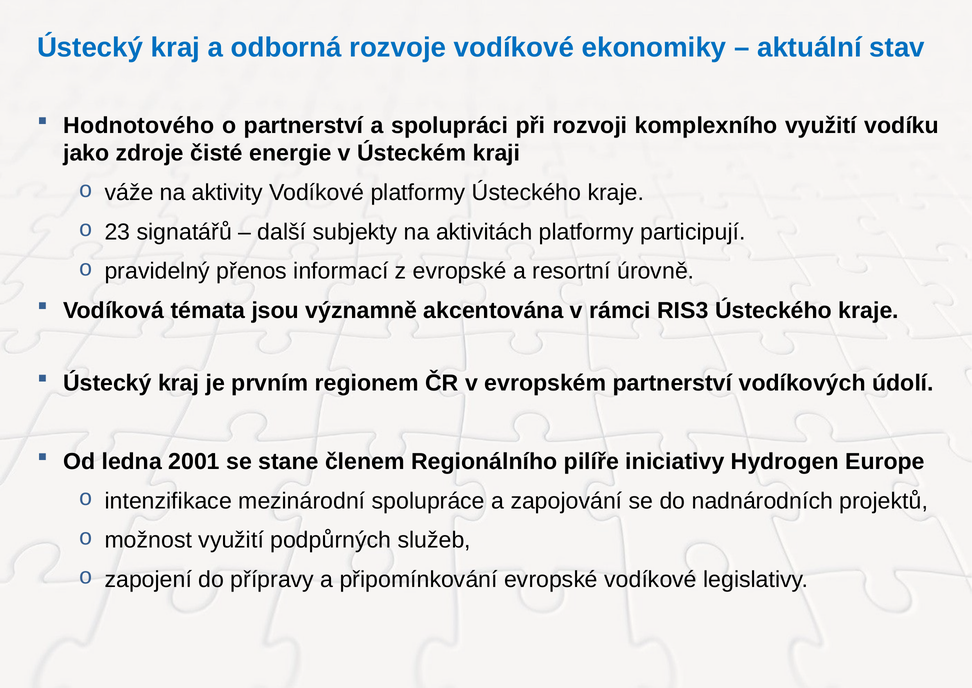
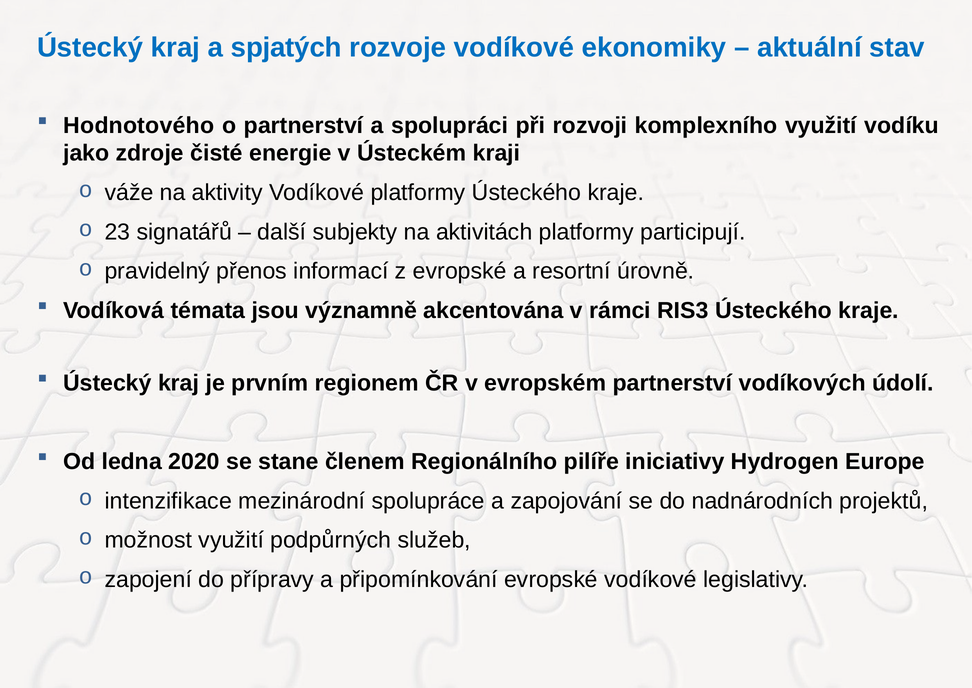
odborná: odborná -> spjatých
2001: 2001 -> 2020
